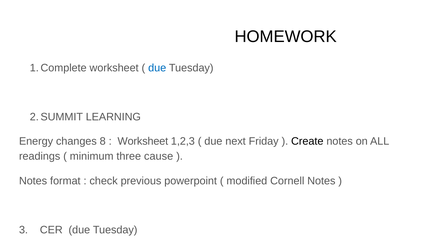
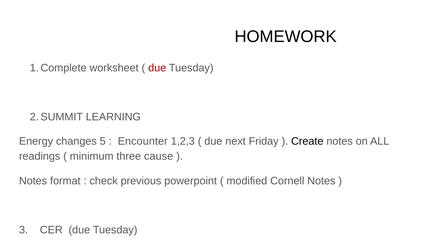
due at (157, 68) colour: blue -> red
8: 8 -> 5
Worksheet at (143, 141): Worksheet -> Encounter
